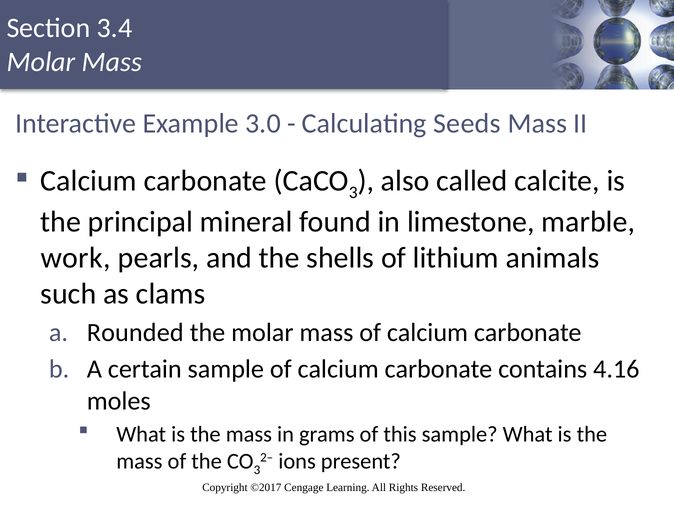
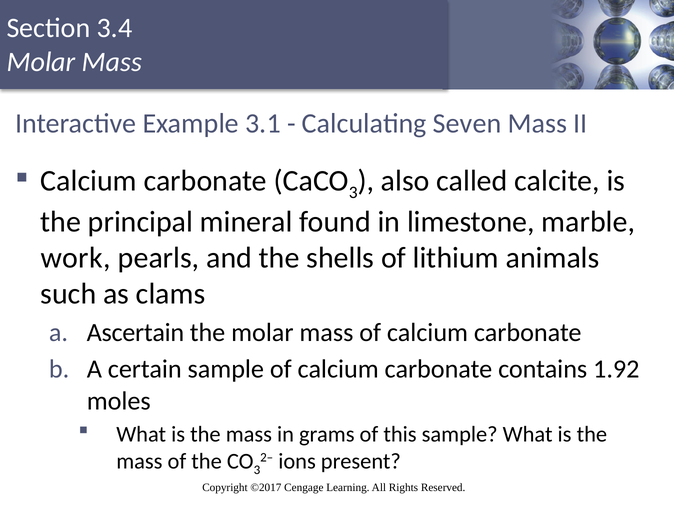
3.0: 3.0 -> 3.1
Seeds: Seeds -> Seven
Rounded: Rounded -> Ascertain
4.16: 4.16 -> 1.92
